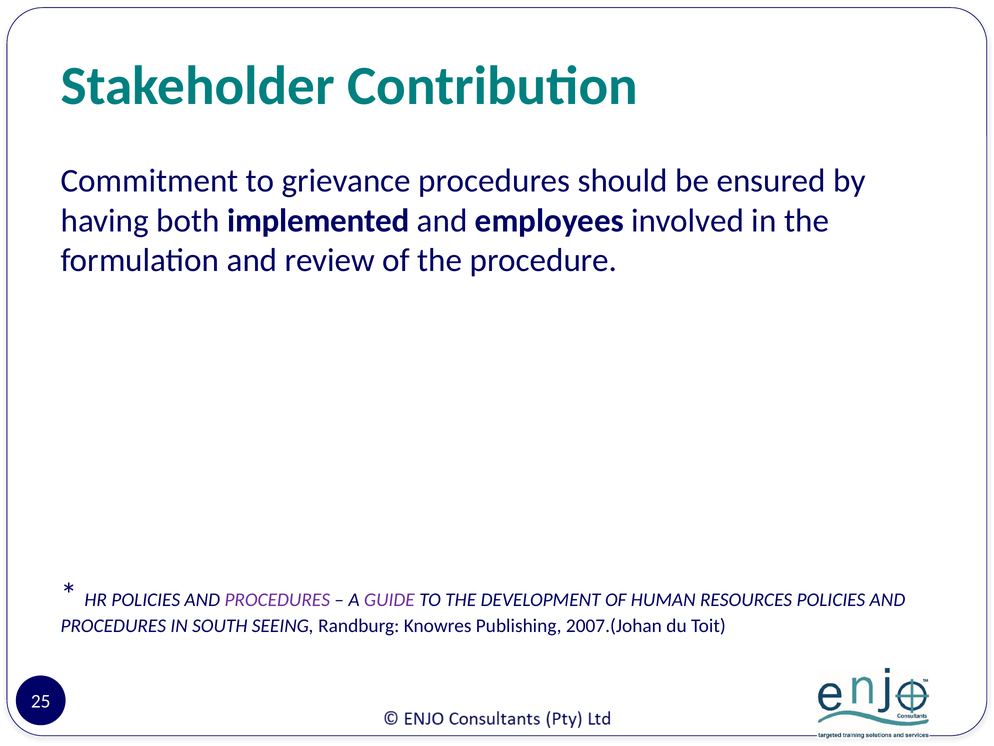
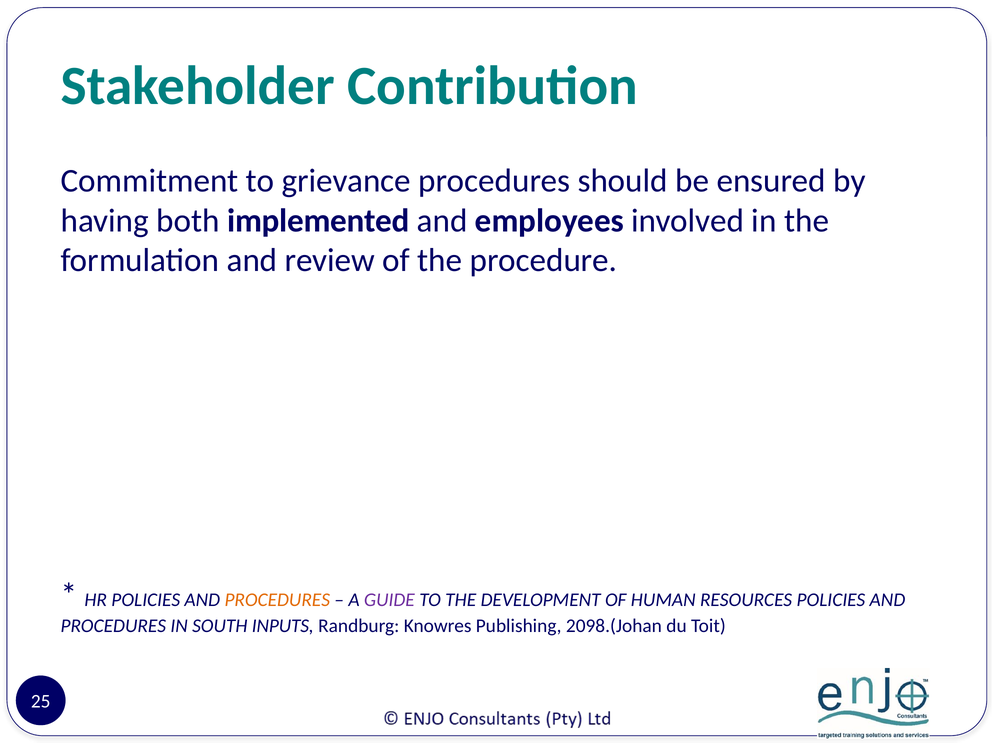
PROCEDURES at (277, 599) colour: purple -> orange
SEEING: SEEING -> INPUTS
2007.(Johan: 2007.(Johan -> 2098.(Johan
